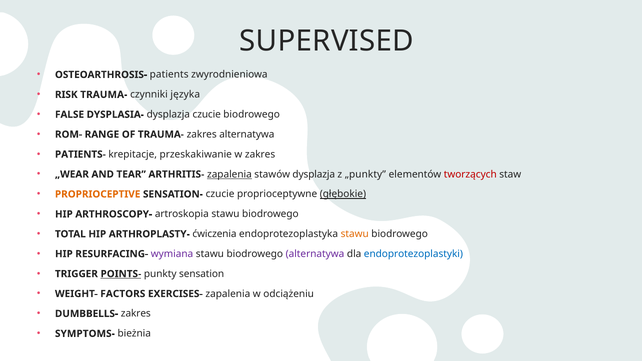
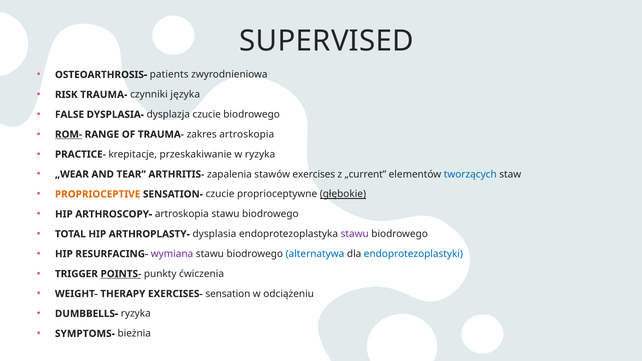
ROM- underline: none -> present
zakres alternatywa: alternatywa -> artroskopia
PATIENTS-: PATIENTS- -> PRACTICE-
w zakres: zakres -> ryzyka
zapalenia at (229, 174) underline: present -> none
stawów dysplazja: dysplazja -> exercises
„punkty: „punkty -> „current
tworzących colour: red -> blue
ćwiczenia: ćwiczenia -> dysplasia
stawu at (355, 234) colour: orange -> purple
alternatywa at (315, 254) colour: purple -> blue
sensation: sensation -> ćwiczenia
FACTORS: FACTORS -> THERAPY
EXERCISES- zapalenia: zapalenia -> sensation
DUMBBELLS- zakres: zakres -> ryzyka
